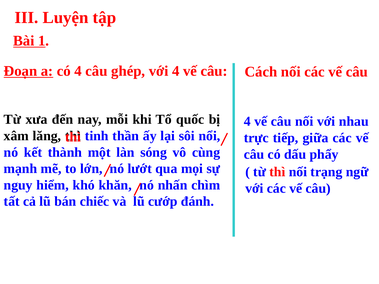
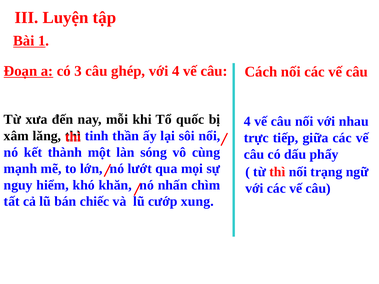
có 4: 4 -> 3
đánh: đánh -> xung
